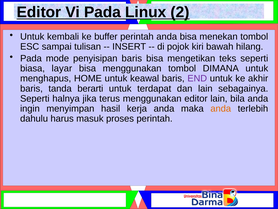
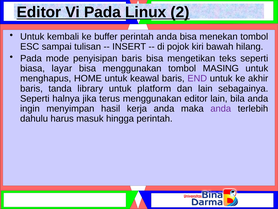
DIMANA: DIMANA -> MASING
berarti: berarti -> library
terdapat: terdapat -> platform
anda at (221, 108) colour: orange -> purple
proses: proses -> hingga
